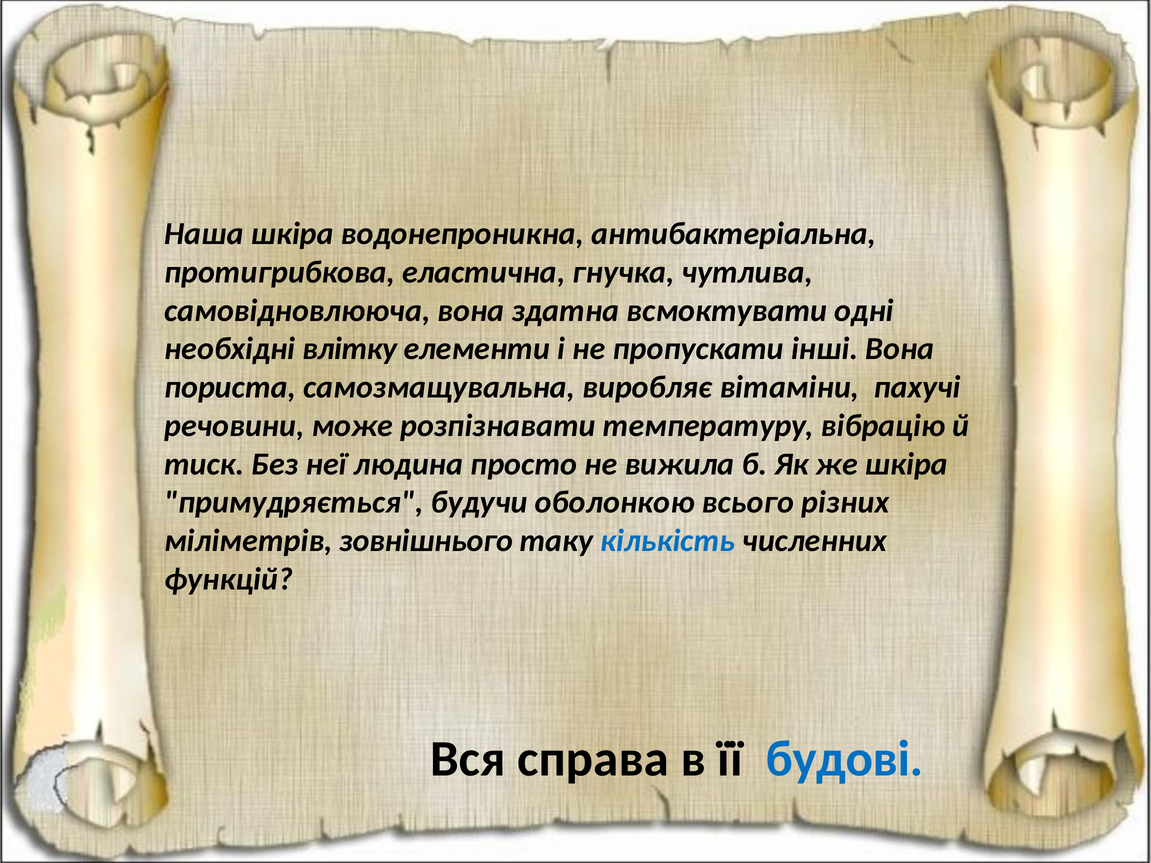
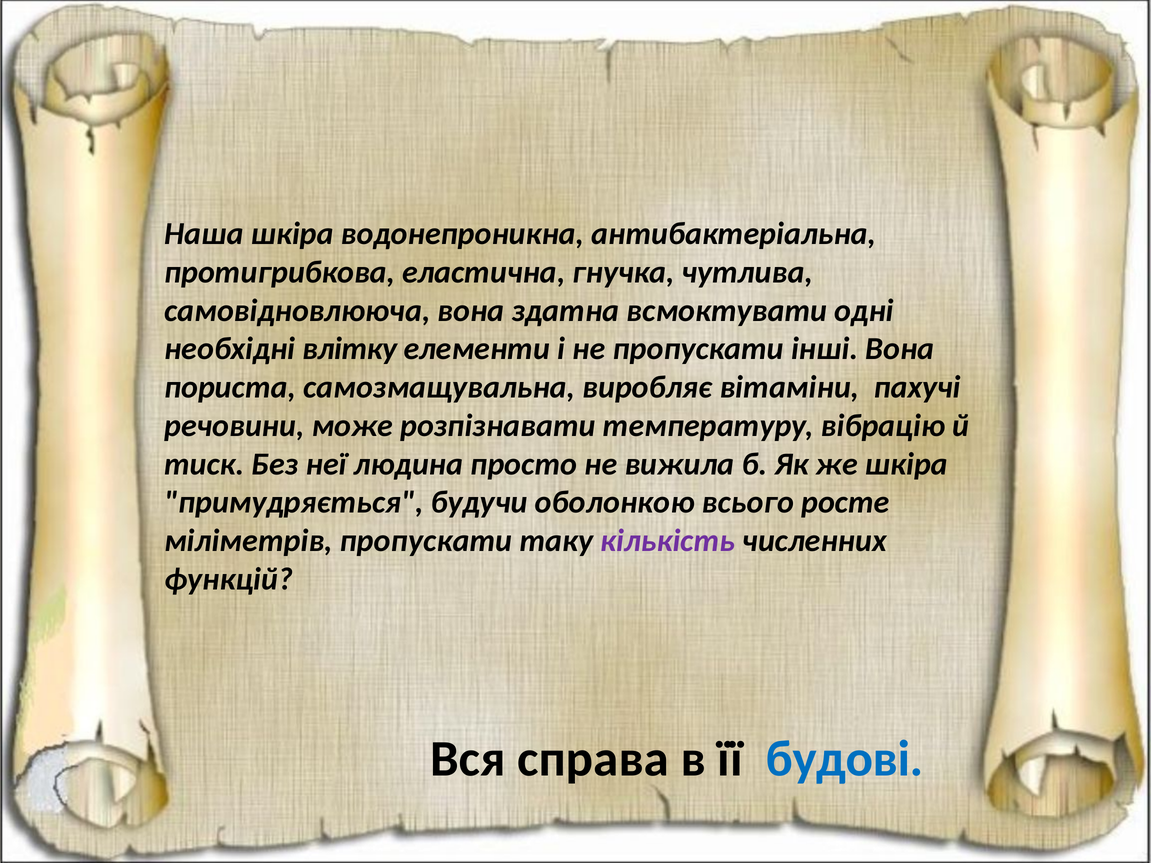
різних: різних -> росте
міліметрів зовнішнього: зовнішнього -> пропускати
кількість colour: blue -> purple
